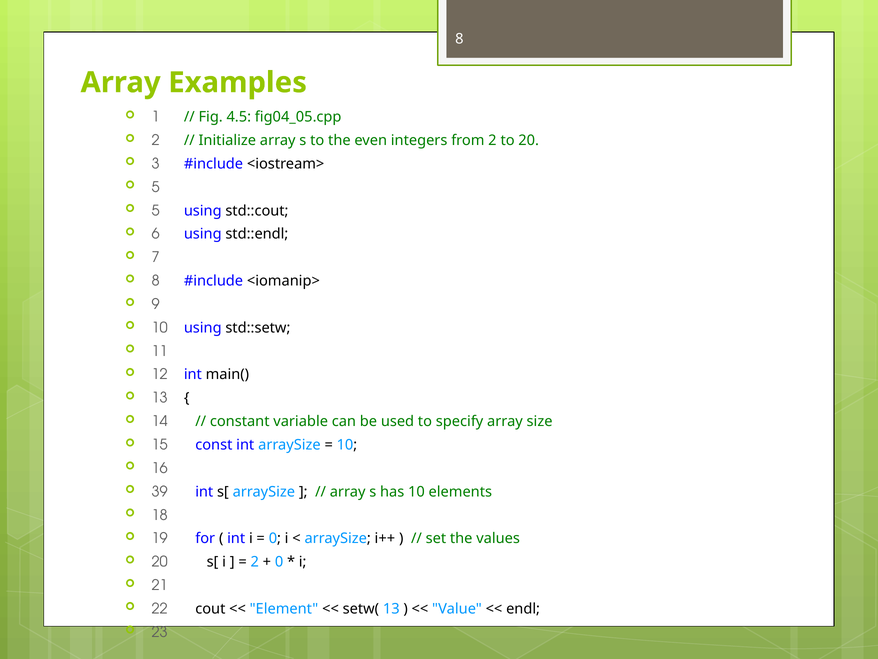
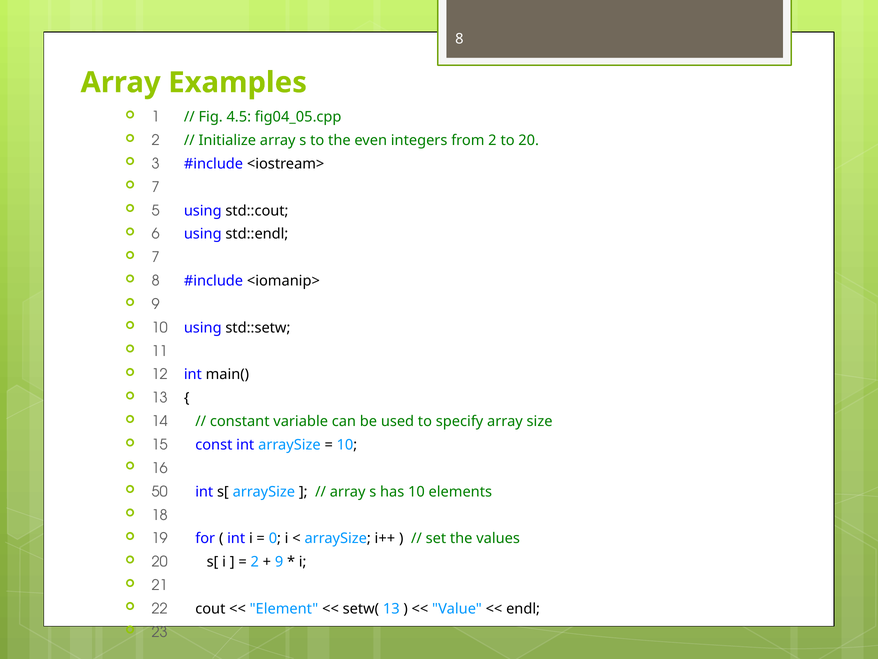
5 at (156, 187): 5 -> 7
39: 39 -> 50
0 at (279, 562): 0 -> 9
